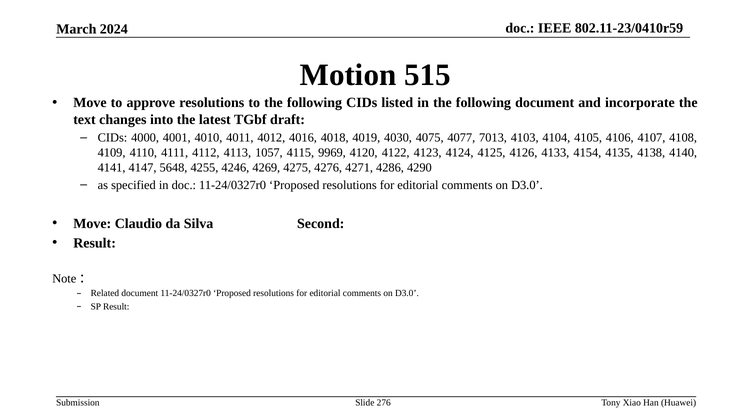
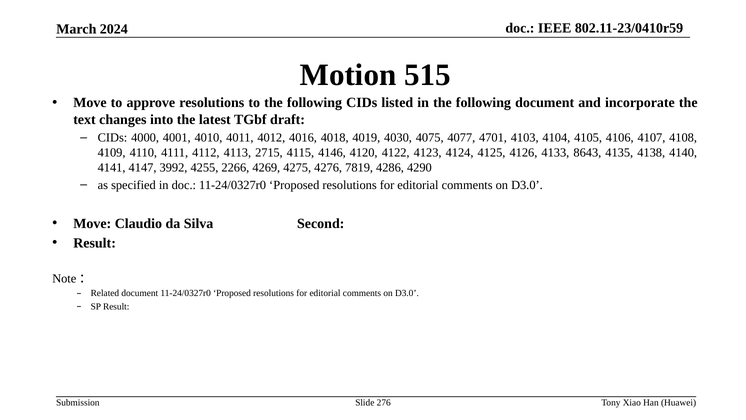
7013: 7013 -> 4701
1057: 1057 -> 2715
9969: 9969 -> 4146
4154: 4154 -> 8643
5648: 5648 -> 3992
4246: 4246 -> 2266
4271: 4271 -> 7819
